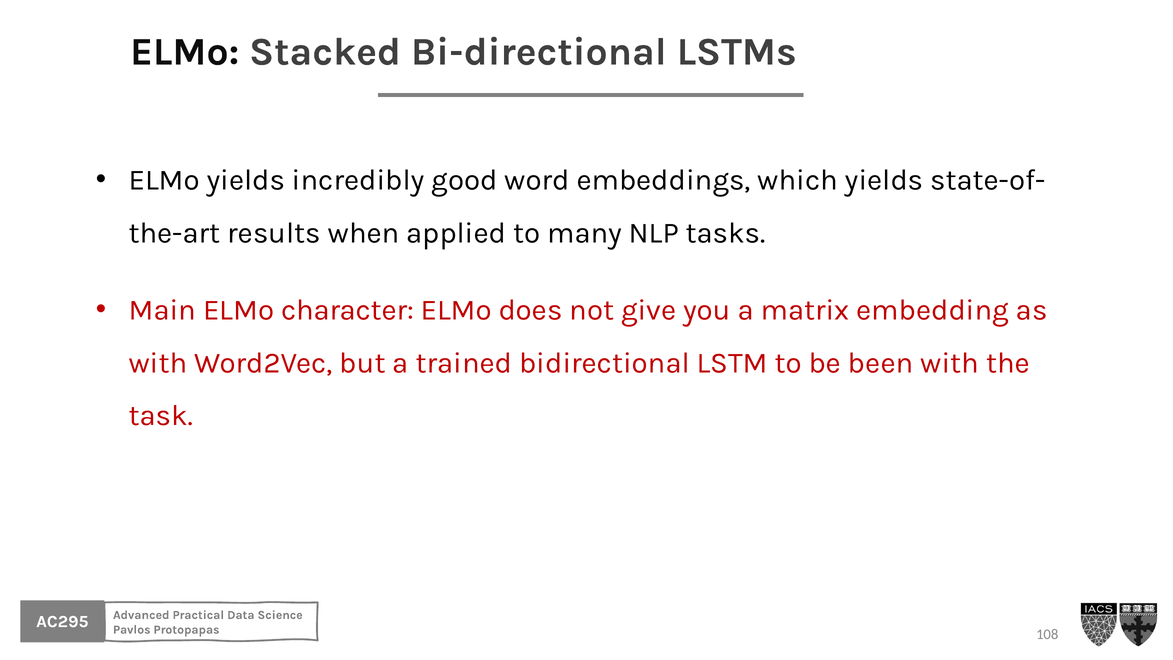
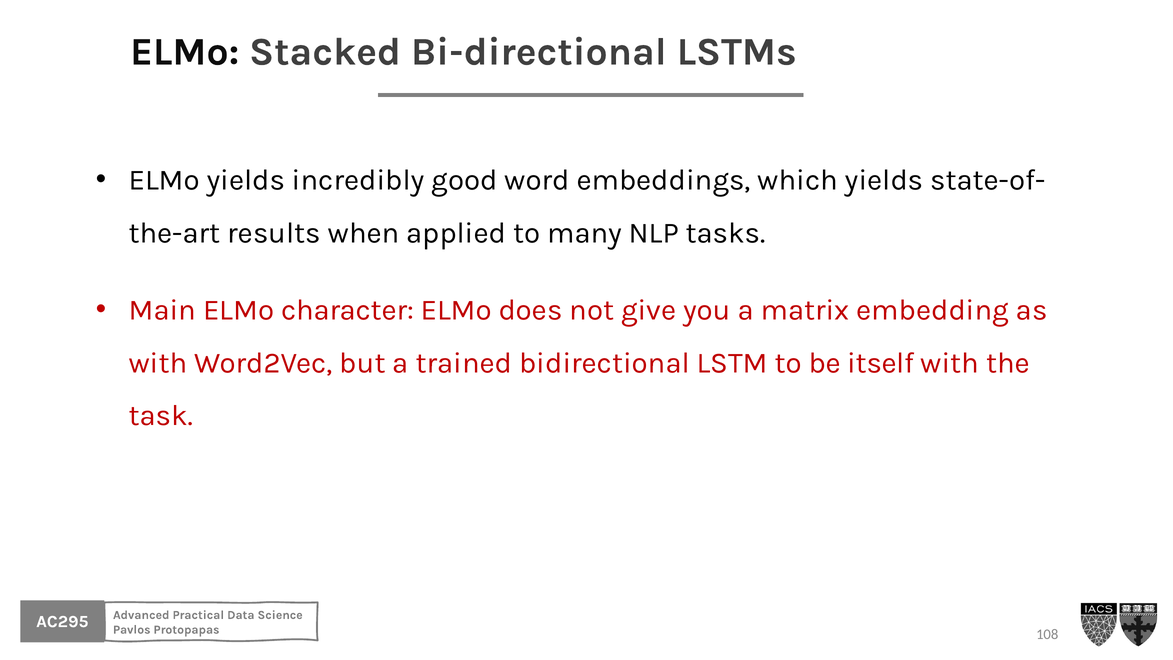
been: been -> itself
